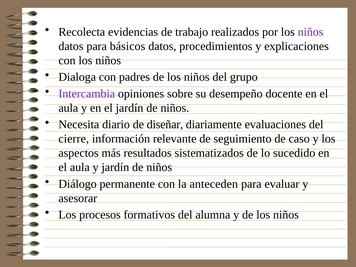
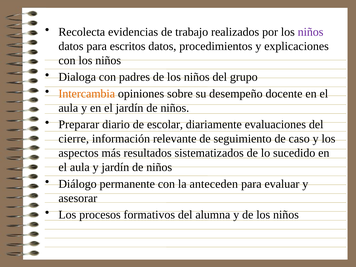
básicos: básicos -> escritos
Intercambia colour: purple -> orange
Necesita: Necesita -> Preparar
diseñar: diseñar -> escolar
